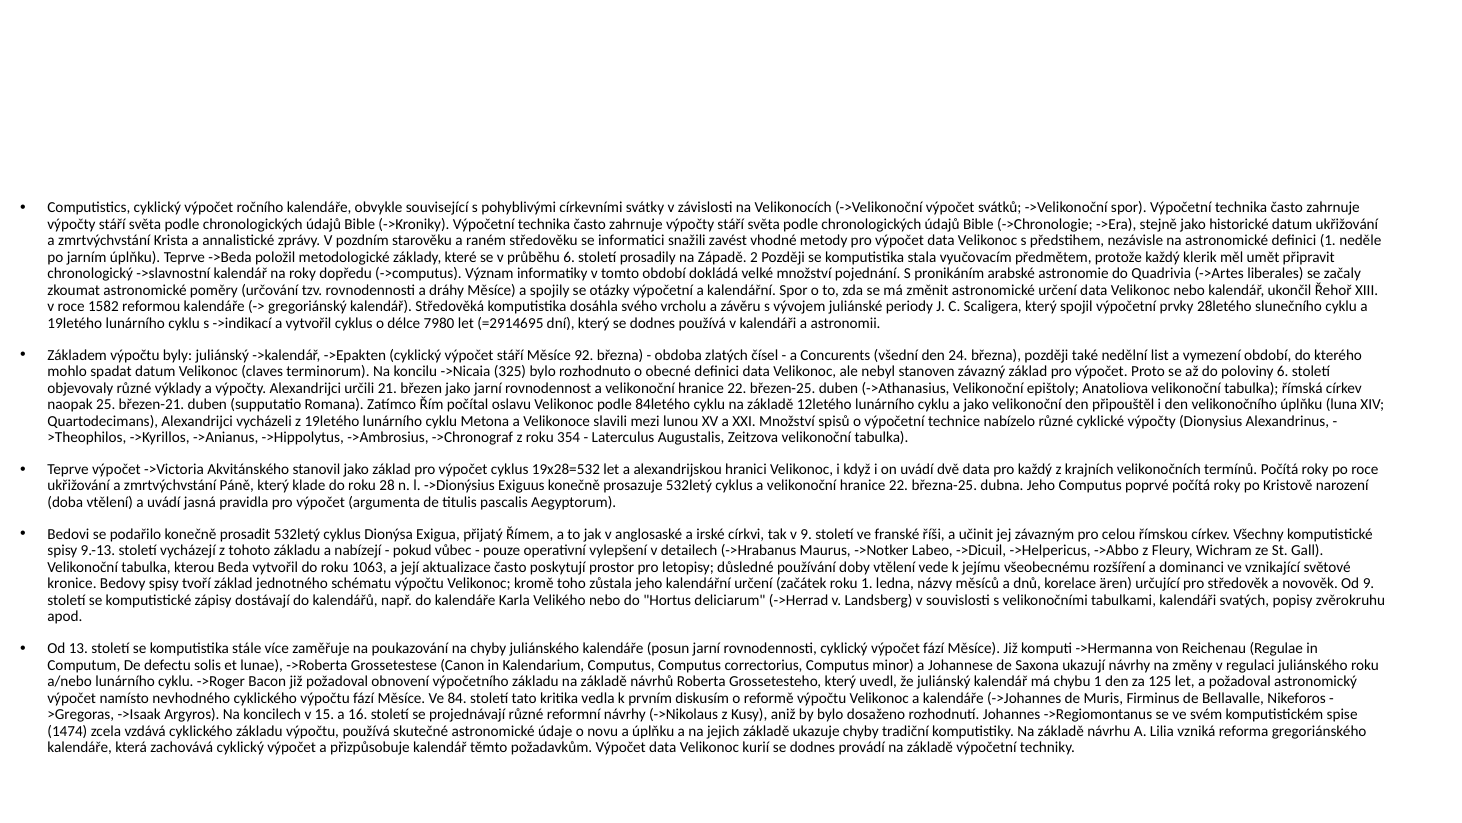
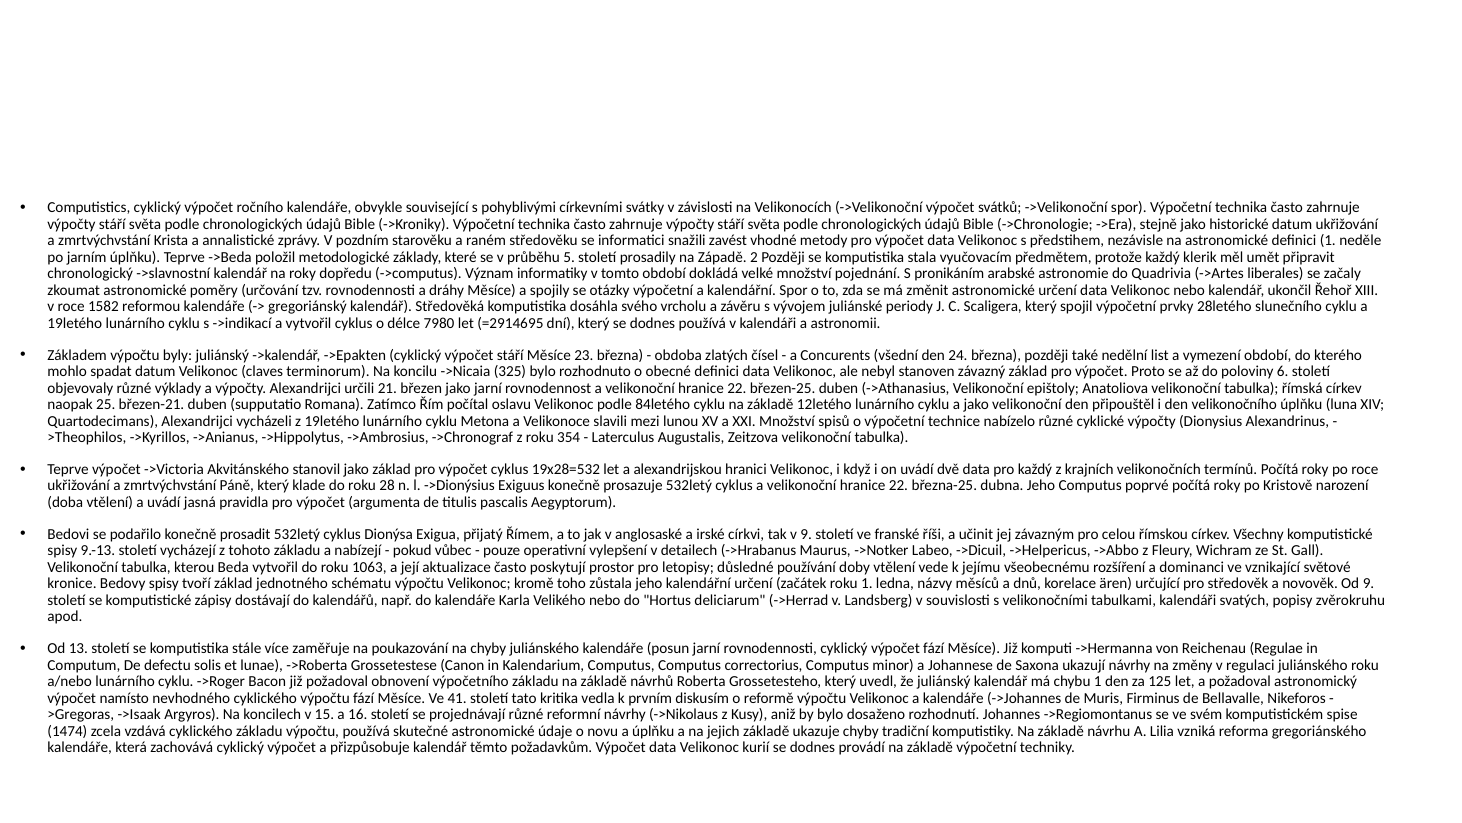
průběhu 6: 6 -> 5
92: 92 -> 23
84: 84 -> 41
